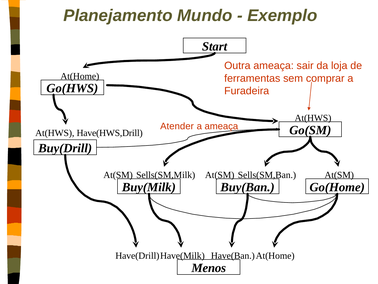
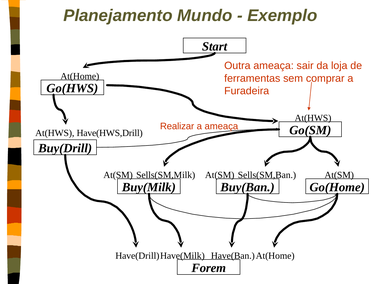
Atender: Atender -> Realizar
Menos: Menos -> Forem
